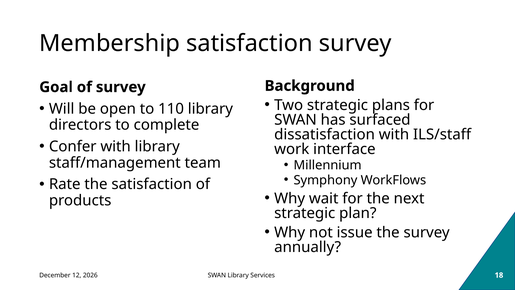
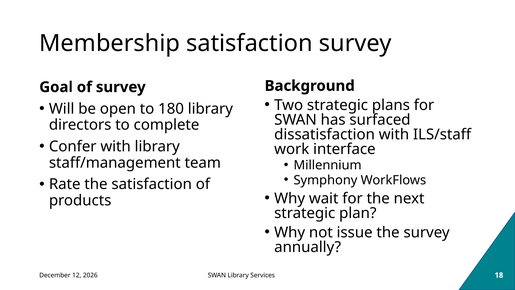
110: 110 -> 180
